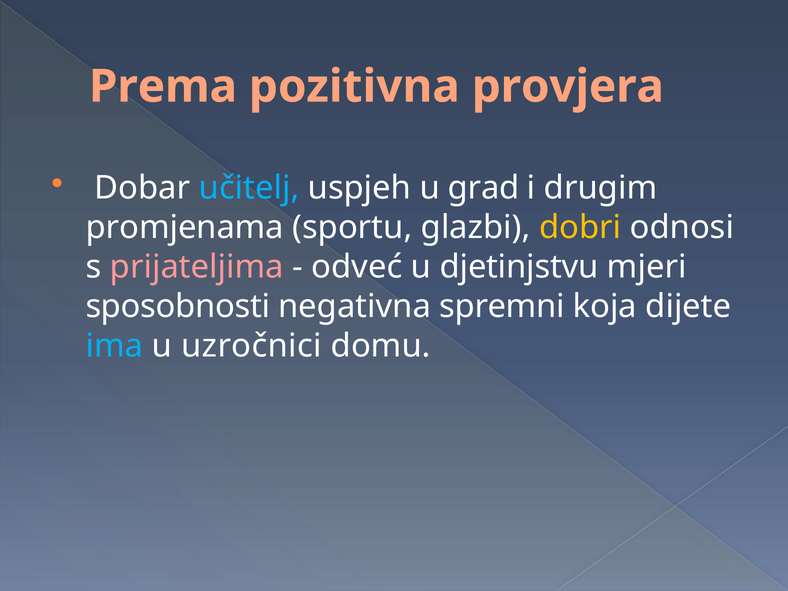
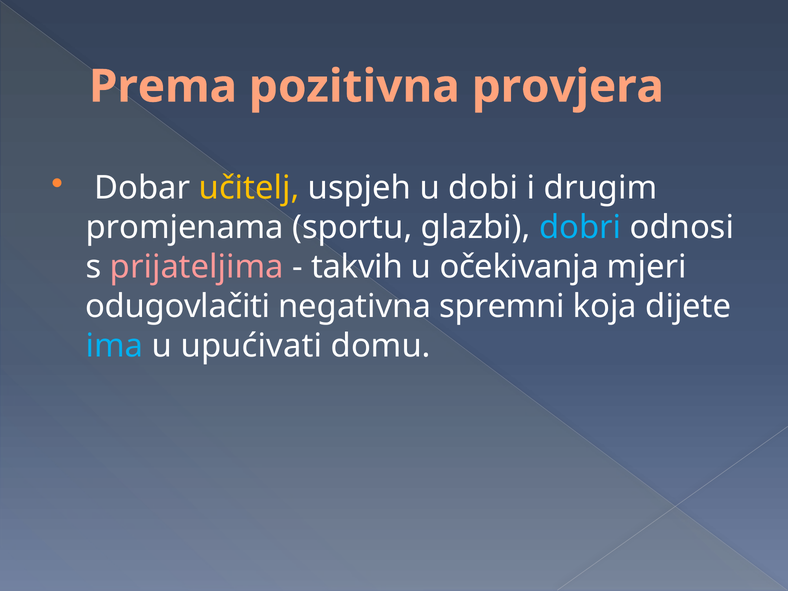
učitelj colour: light blue -> yellow
grad: grad -> dobi
dobri colour: yellow -> light blue
odveć: odveć -> takvih
djetinjstvu: djetinjstvu -> očekivanja
sposobnosti: sposobnosti -> odugovlačiti
uzročnici: uzročnici -> upućivati
